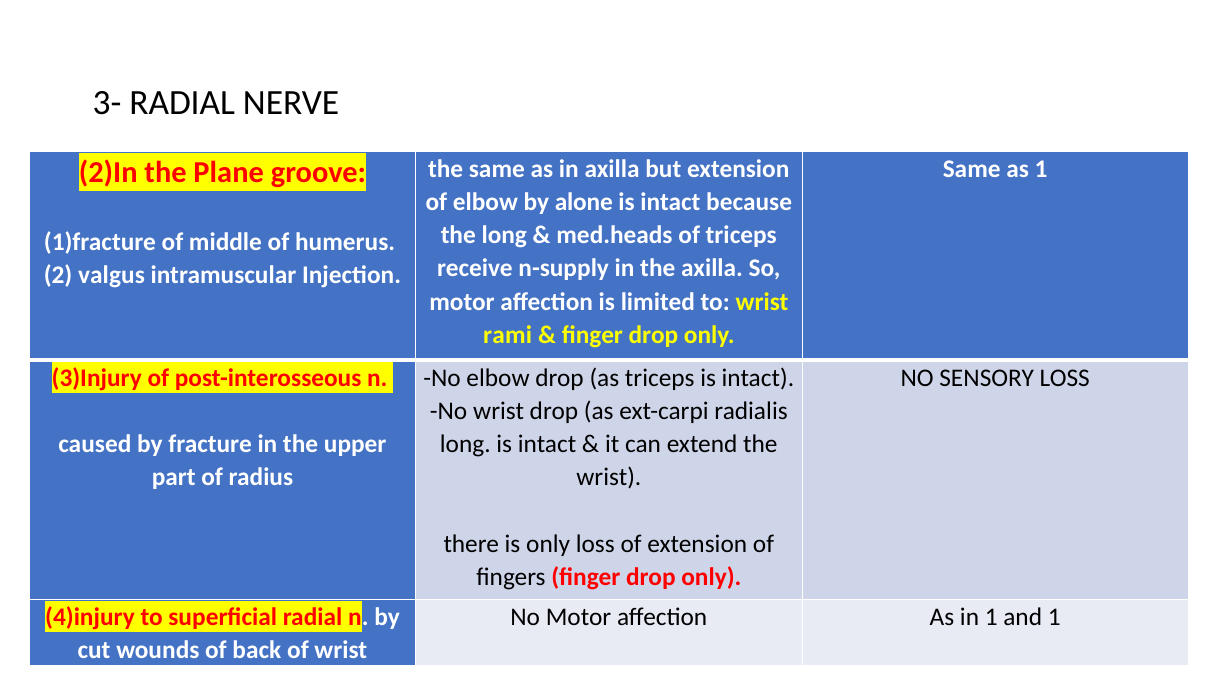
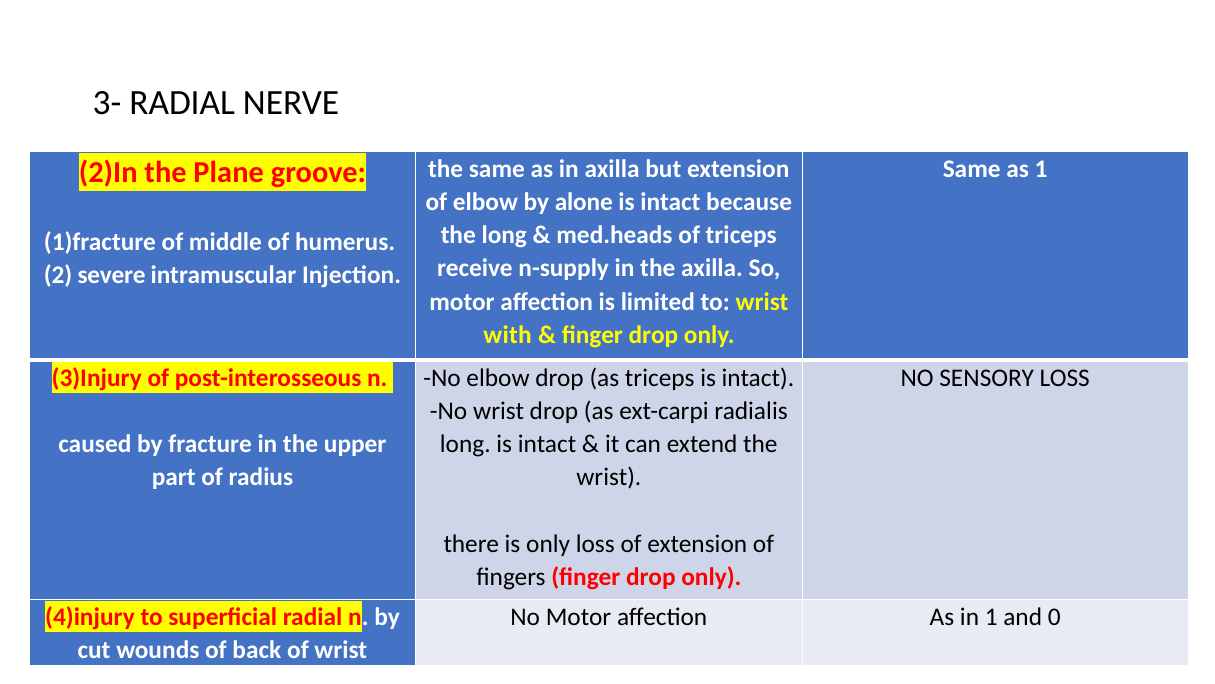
valgus: valgus -> severe
rami: rami -> with
and 1: 1 -> 0
